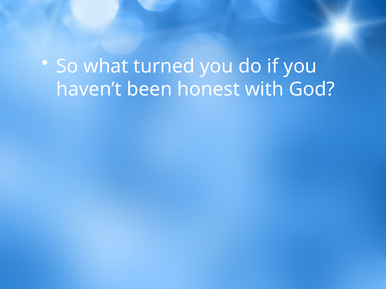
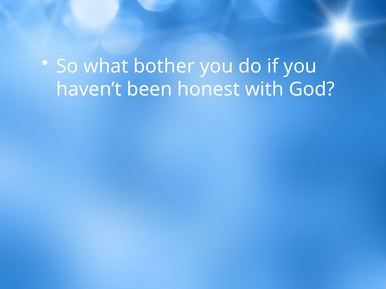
turned: turned -> bother
